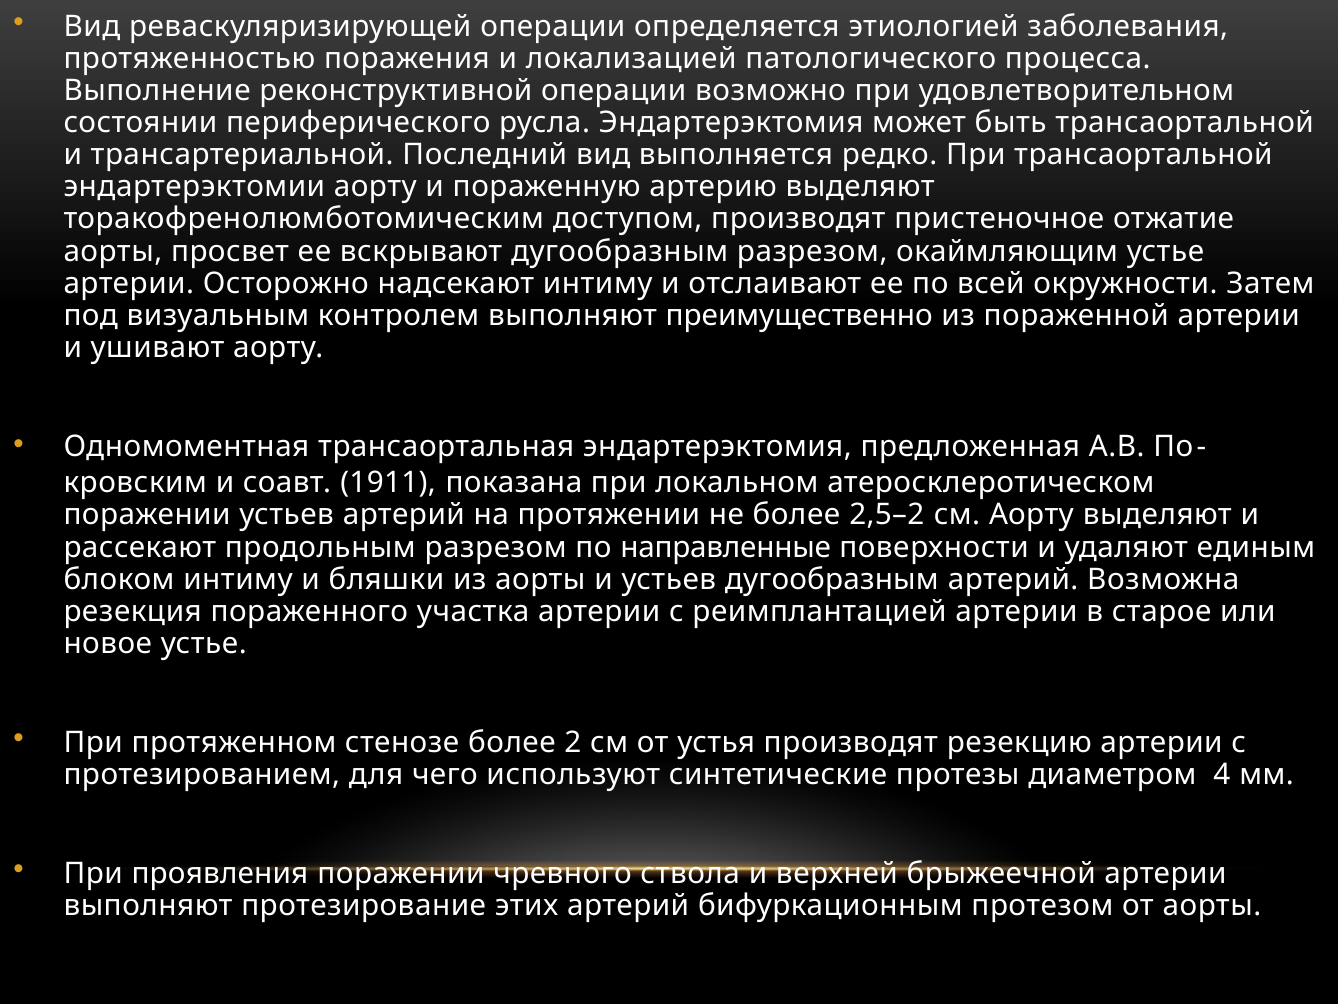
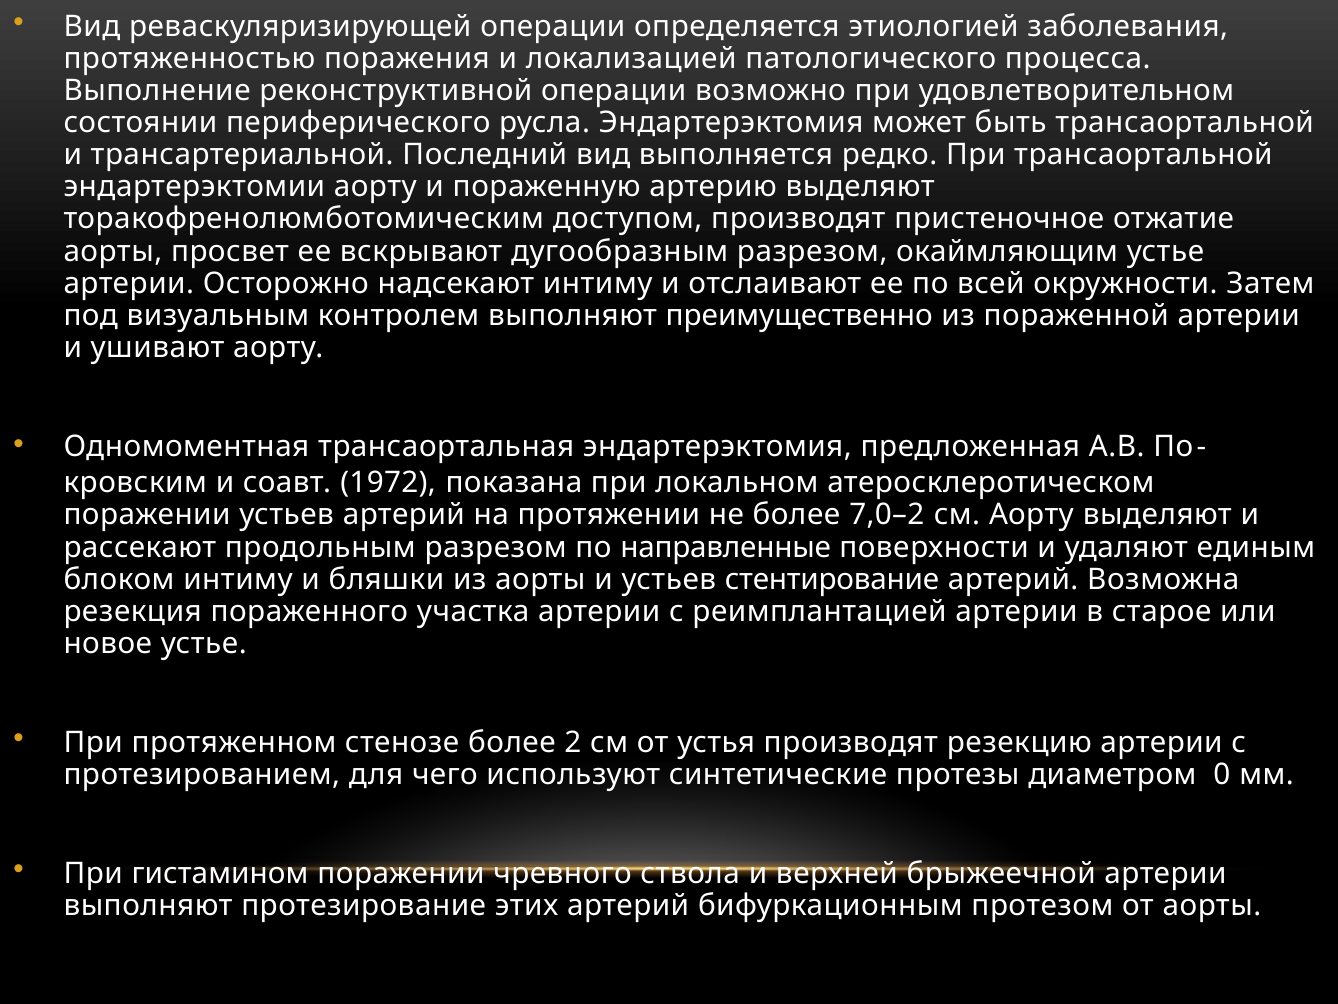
1911: 1911 -> 1972
2,5–2: 2,5–2 -> 7,0–2
устьев дугообразным: дугообразным -> стентирование
4: 4 -> 0
проявления: проявления -> гистамином
